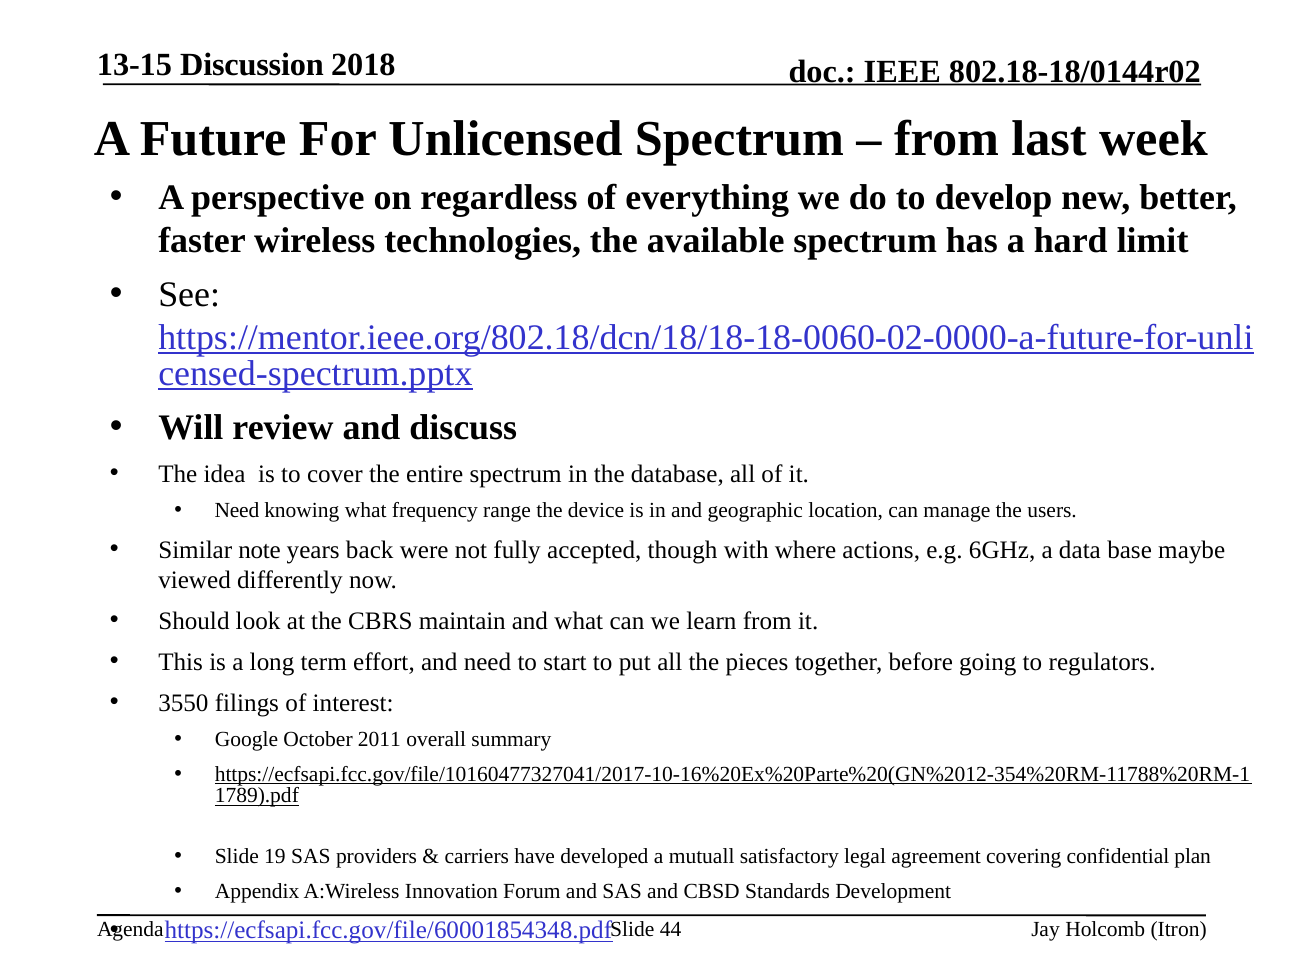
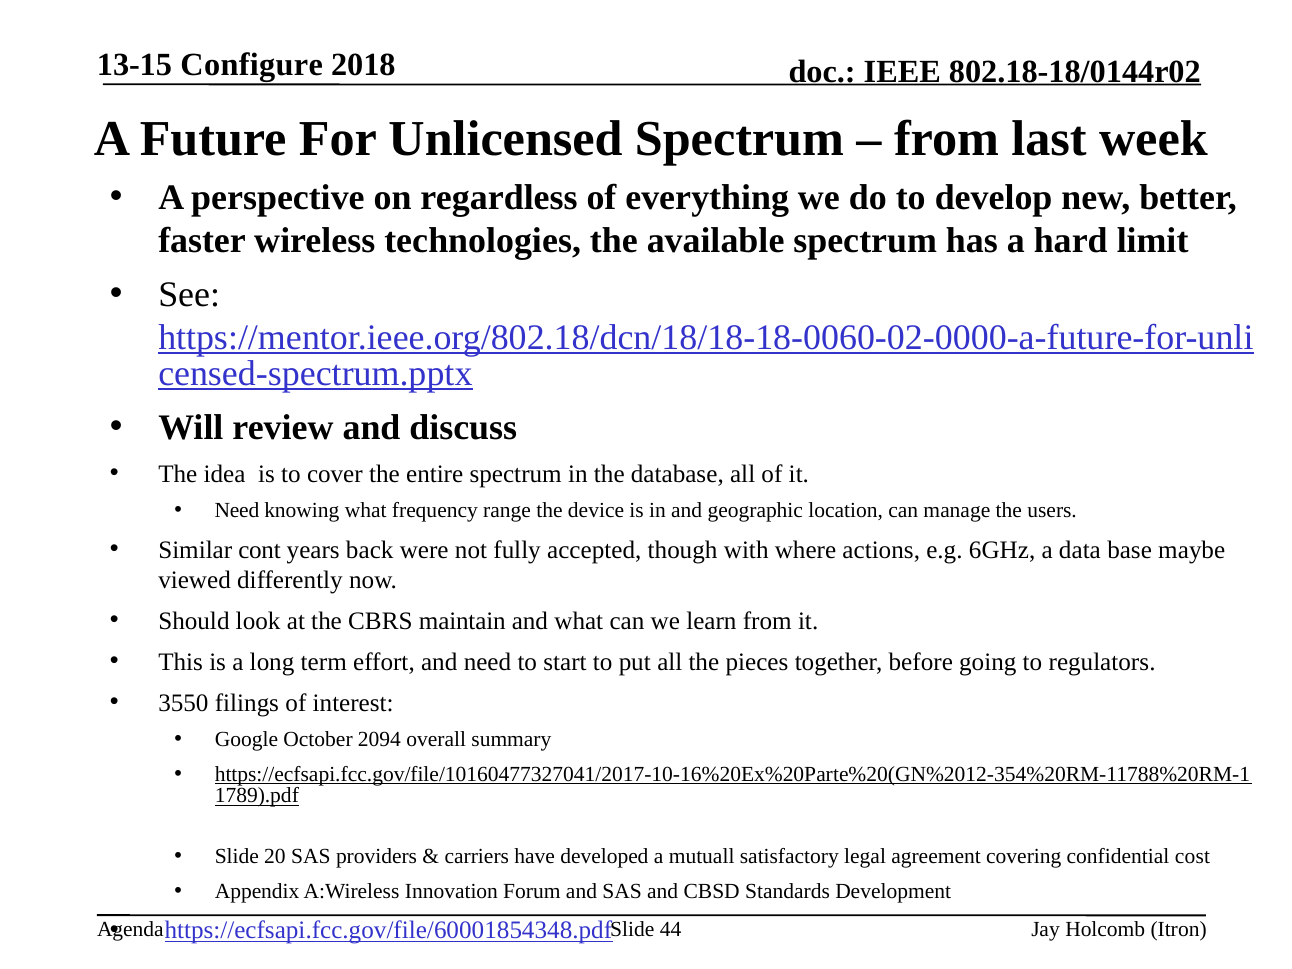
Discussion: Discussion -> Configure
note: note -> cont
2011: 2011 -> 2094
19: 19 -> 20
plan: plan -> cost
